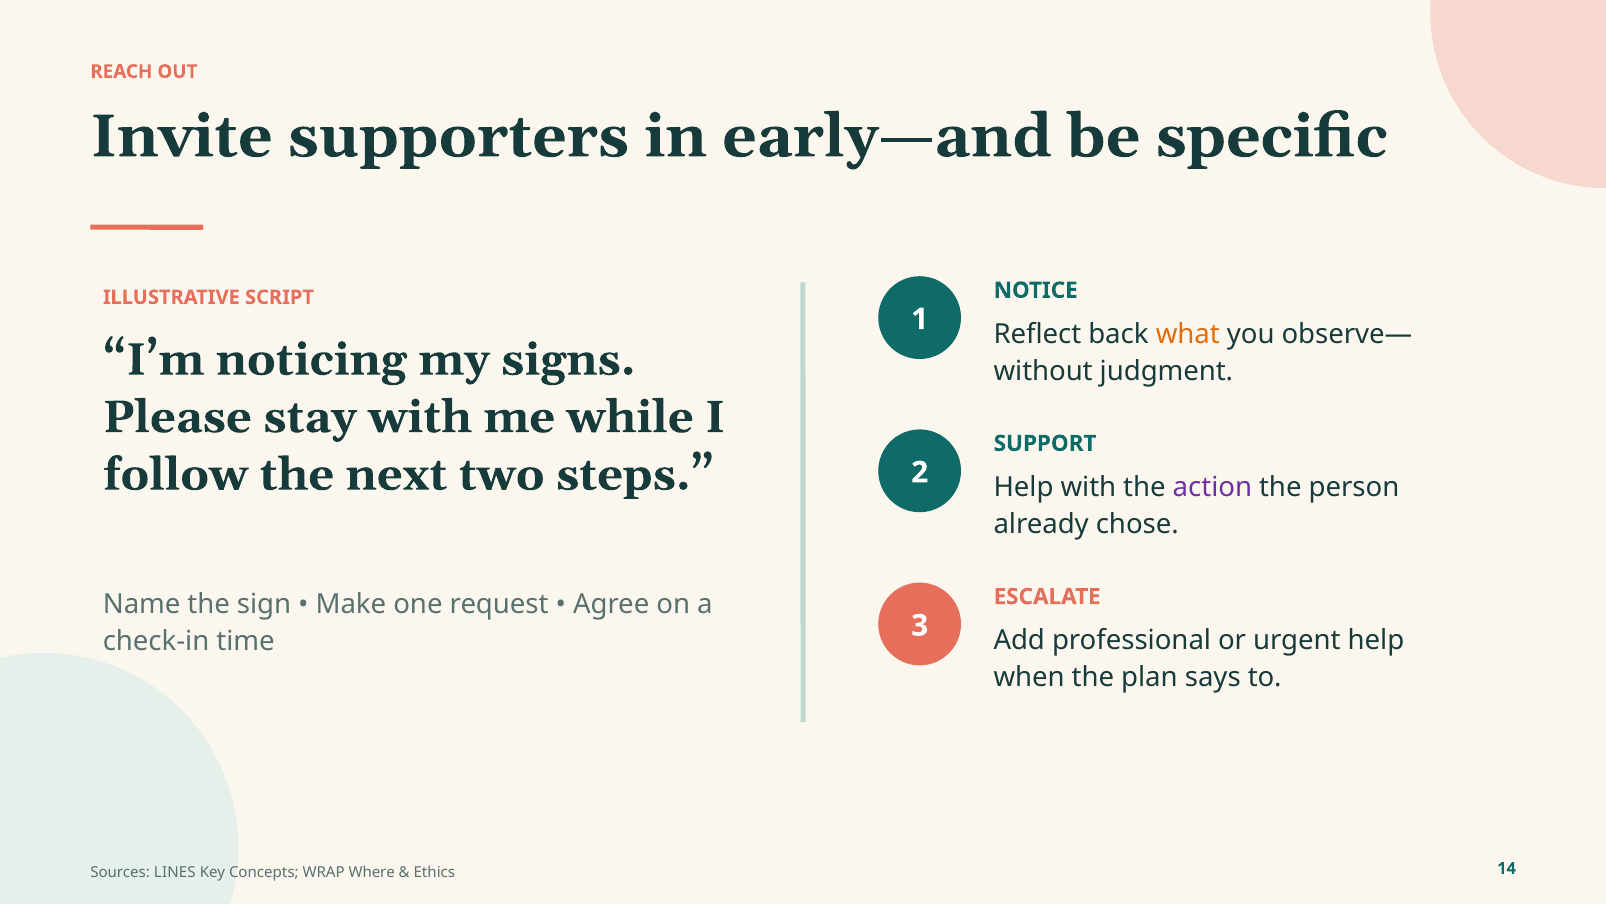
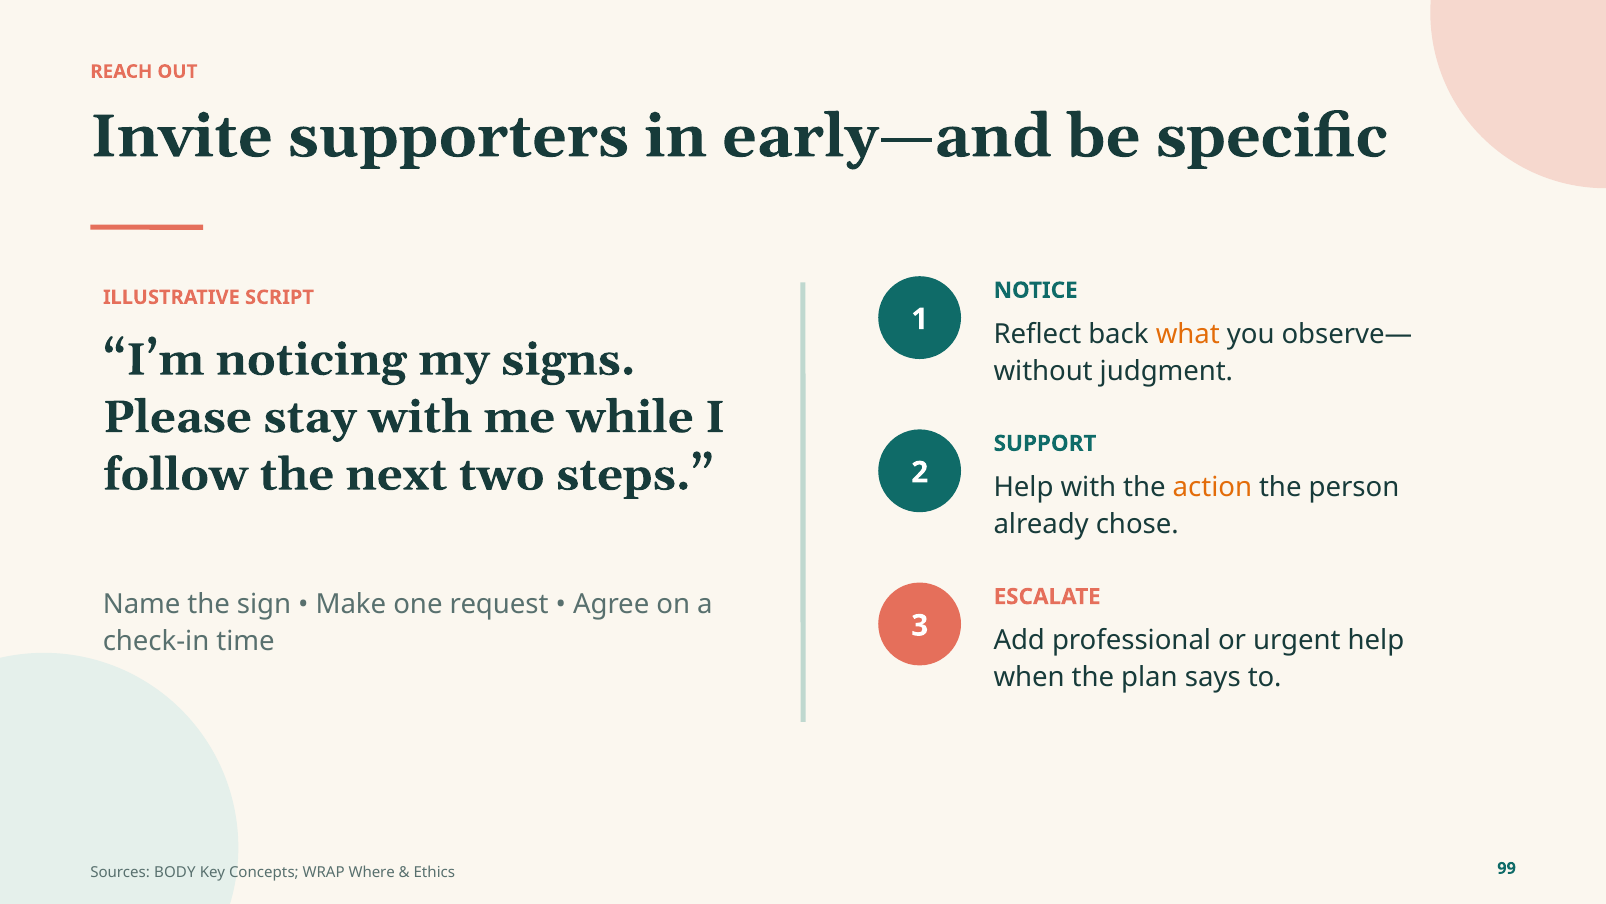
action colour: purple -> orange
LINES: LINES -> BODY
14: 14 -> 99
